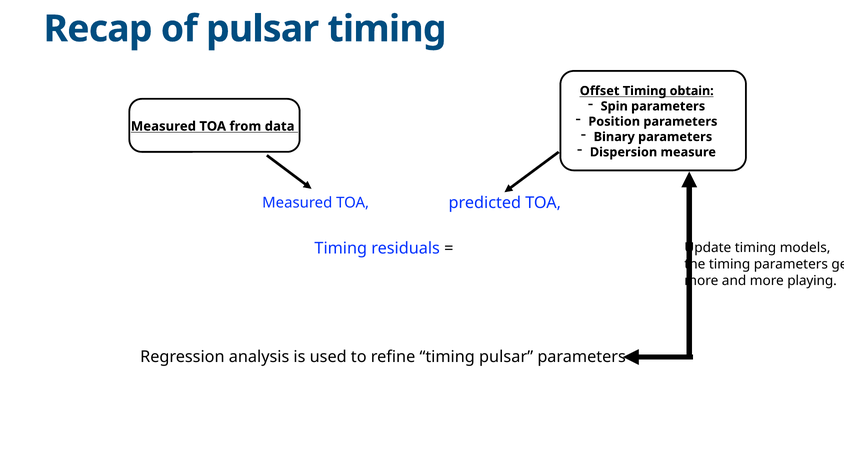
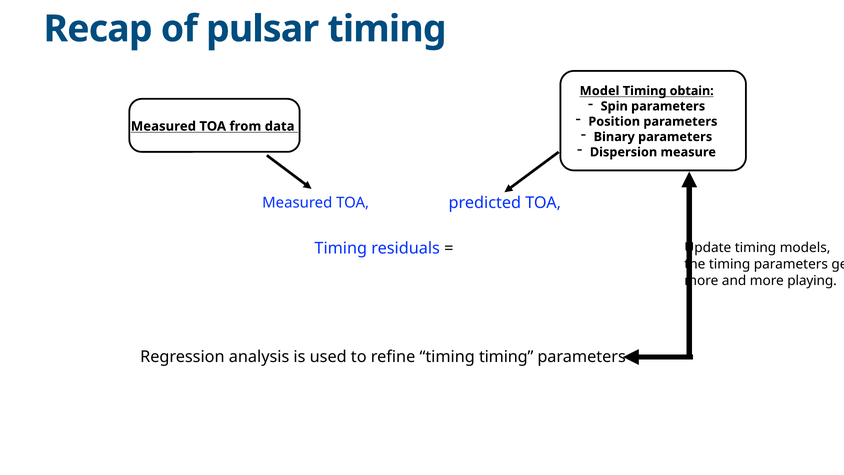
Offset: Offset -> Model
timing pulsar: pulsar -> timing
